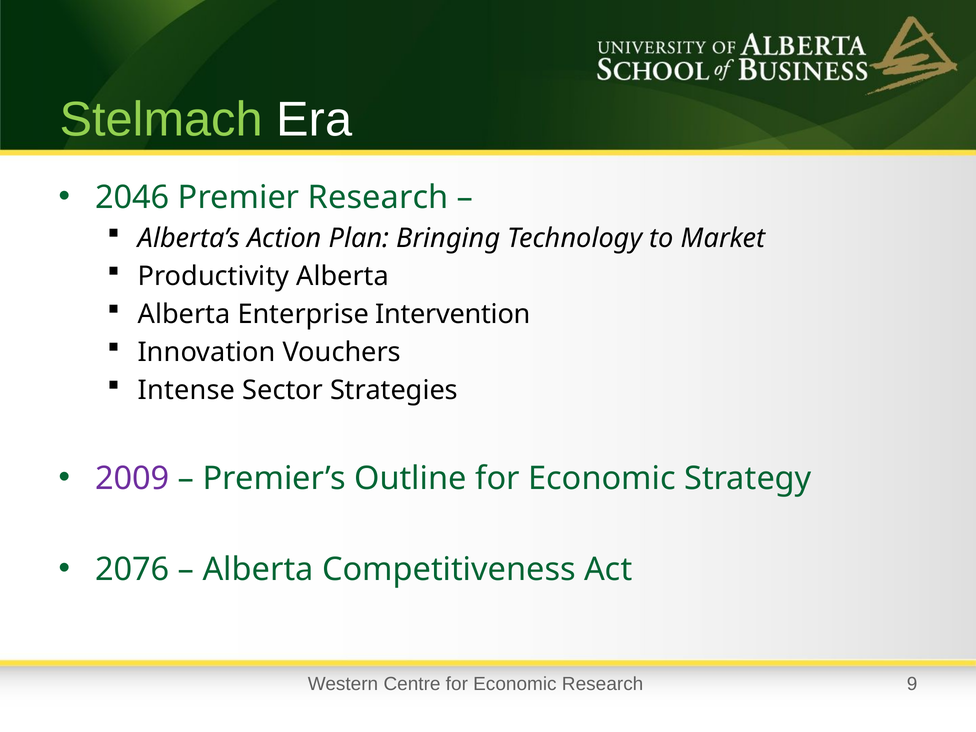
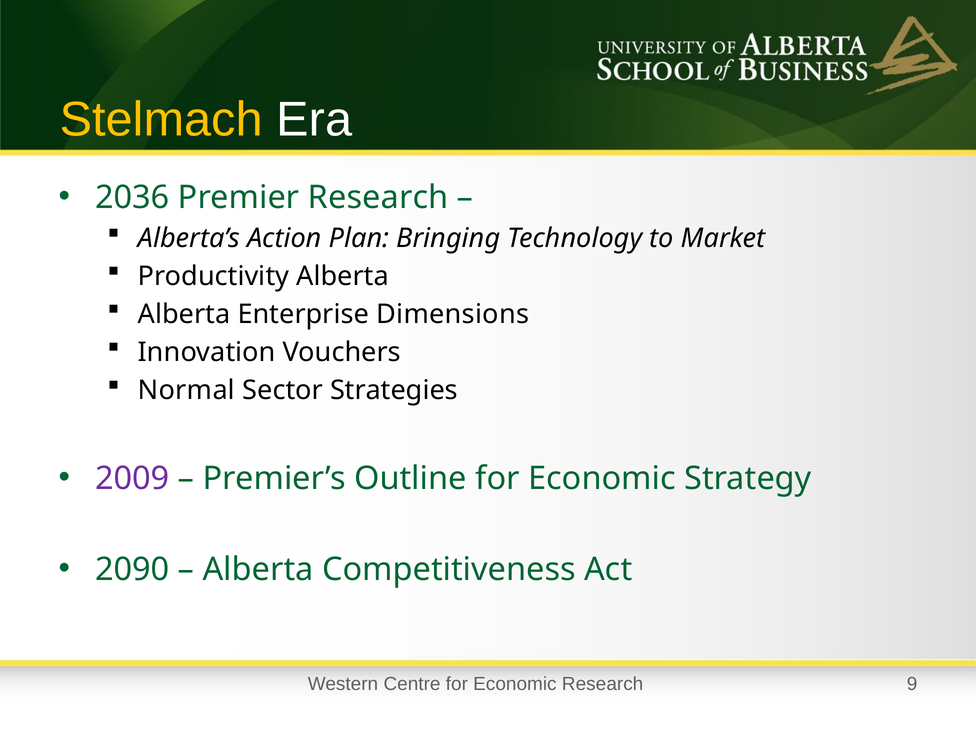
Stelmach colour: light green -> yellow
2046: 2046 -> 2036
Intervention: Intervention -> Dimensions
Intense: Intense -> Normal
2076: 2076 -> 2090
